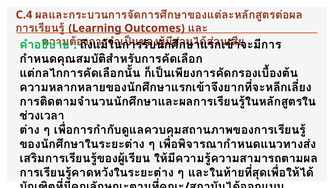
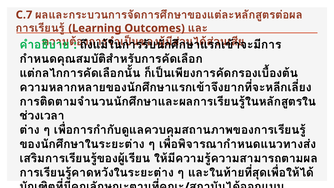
C.4: C.4 -> C.7
